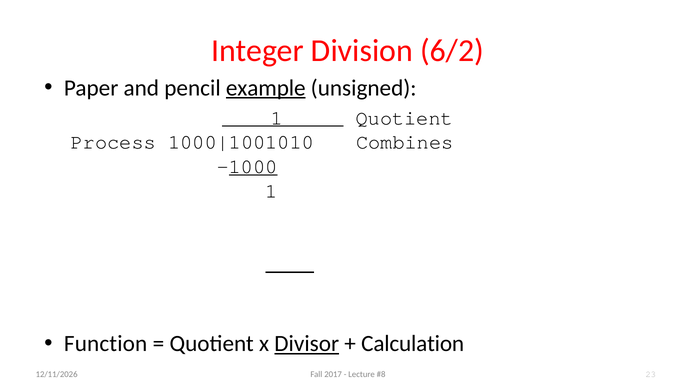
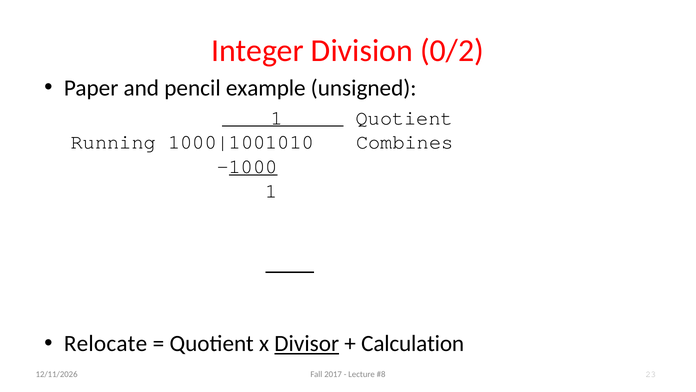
6/2: 6/2 -> 0/2
example underline: present -> none
Process: Process -> Running
Function: Function -> Relocate
